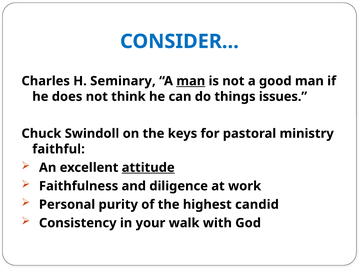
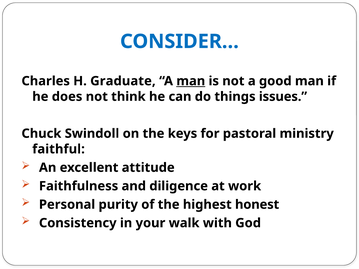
Seminary: Seminary -> Graduate
attitude underline: present -> none
candid: candid -> honest
